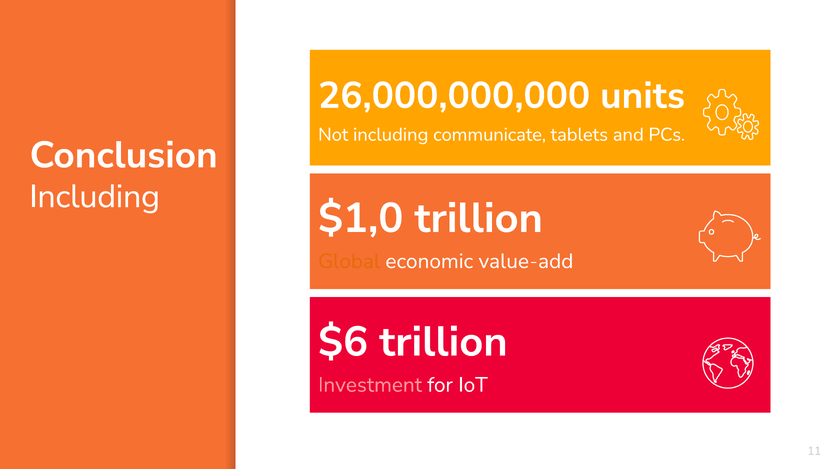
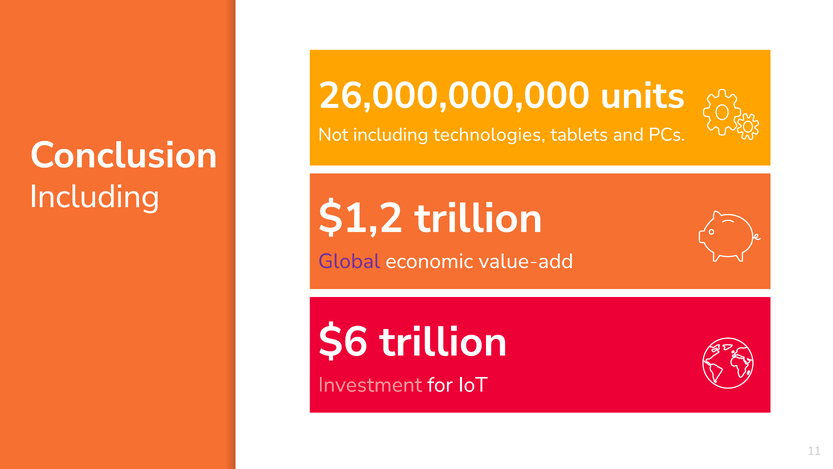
communicate: communicate -> technologies
$1,0: $1,0 -> $1,2
Global colour: orange -> purple
